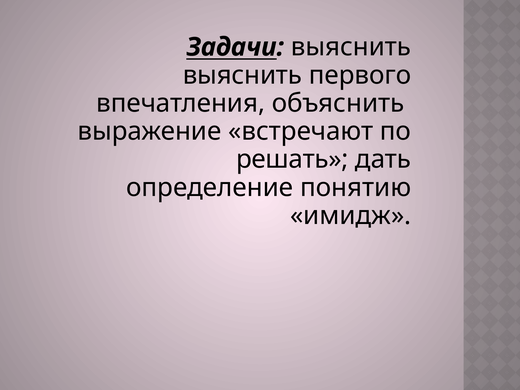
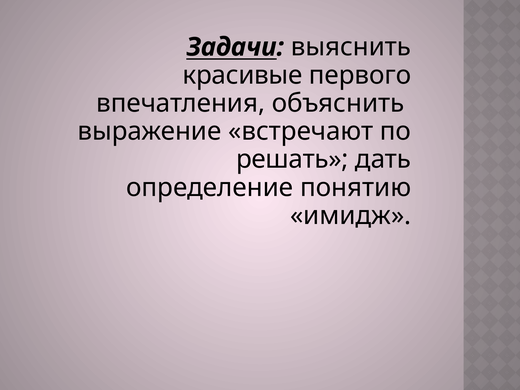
выяснить at (242, 75): выяснить -> красивые
